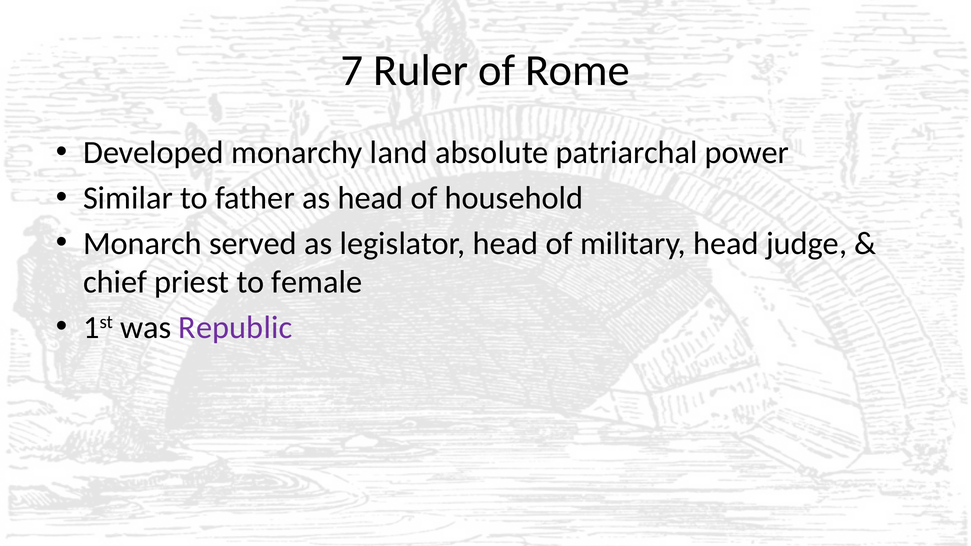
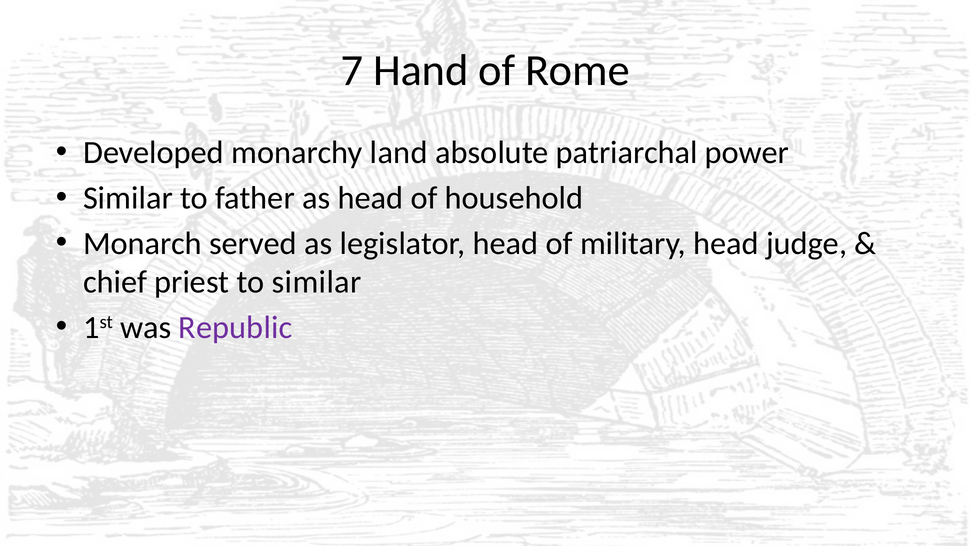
Ruler: Ruler -> Hand
to female: female -> similar
